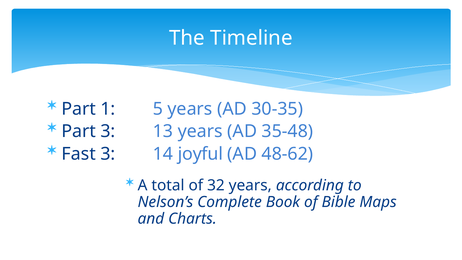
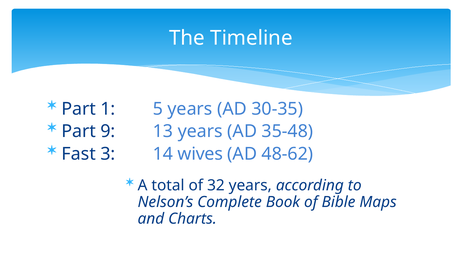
Part 3: 3 -> 9
joyful: joyful -> wives
